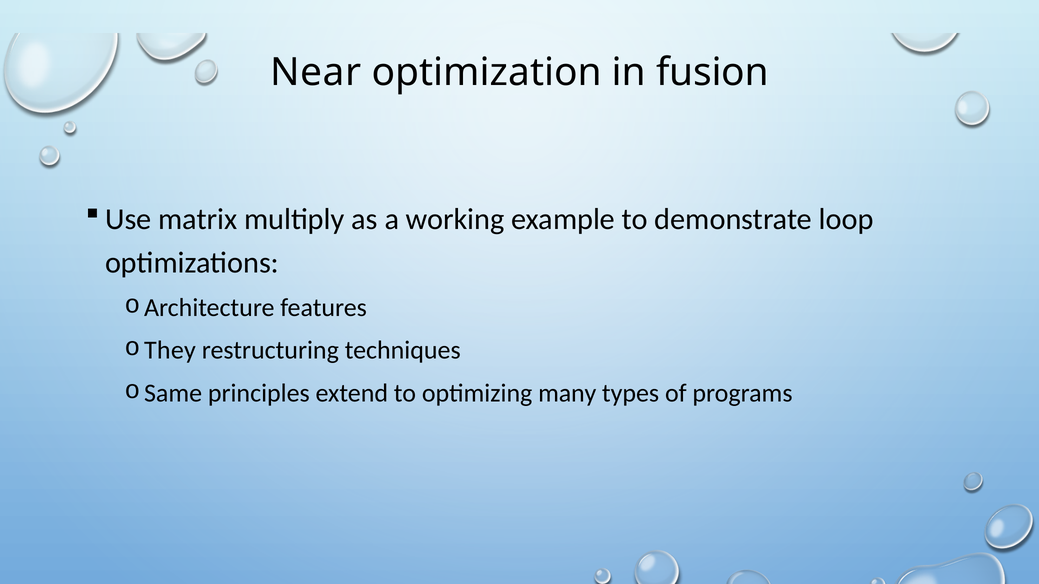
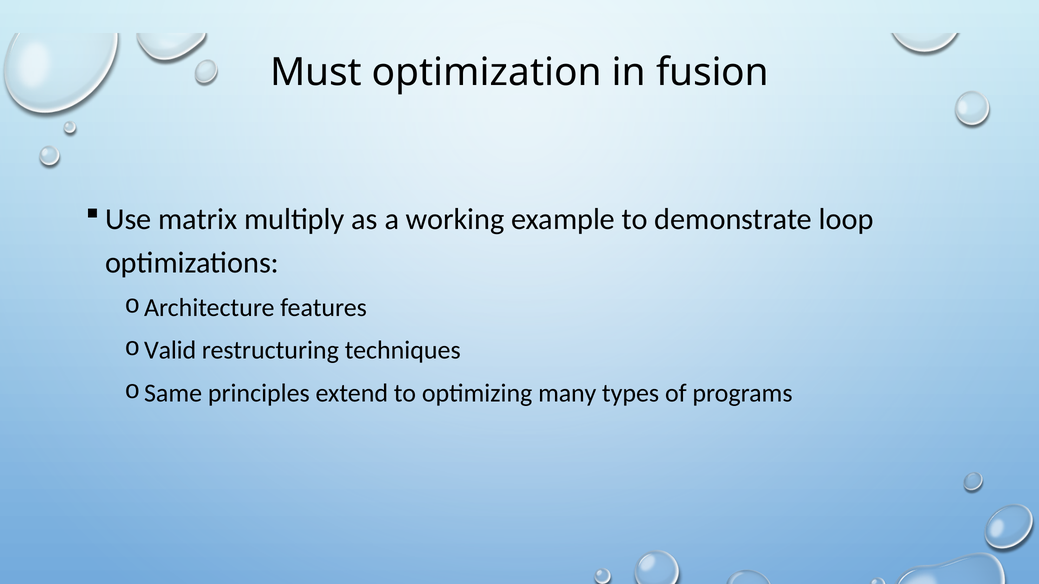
Near: Near -> Must
They: They -> Valid
